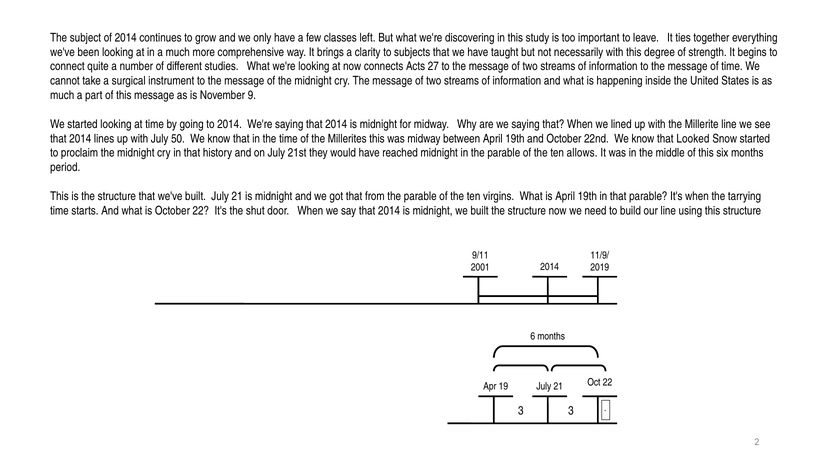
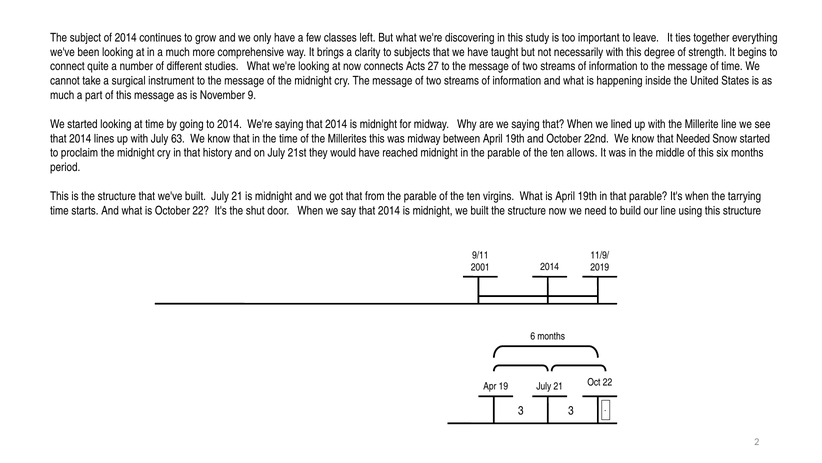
50: 50 -> 63
Looked: Looked -> Needed
